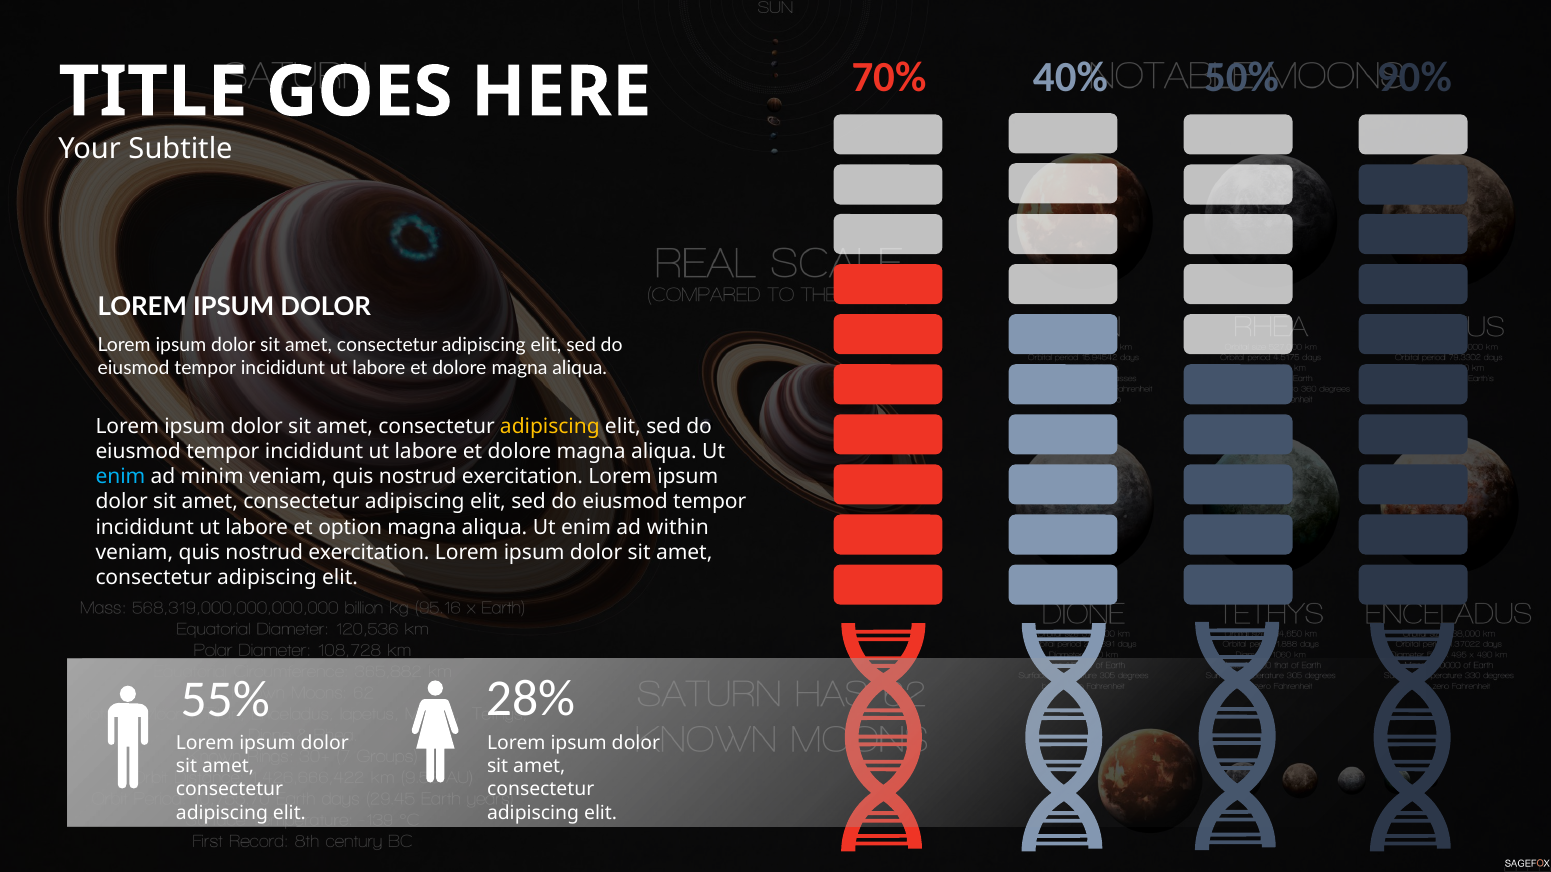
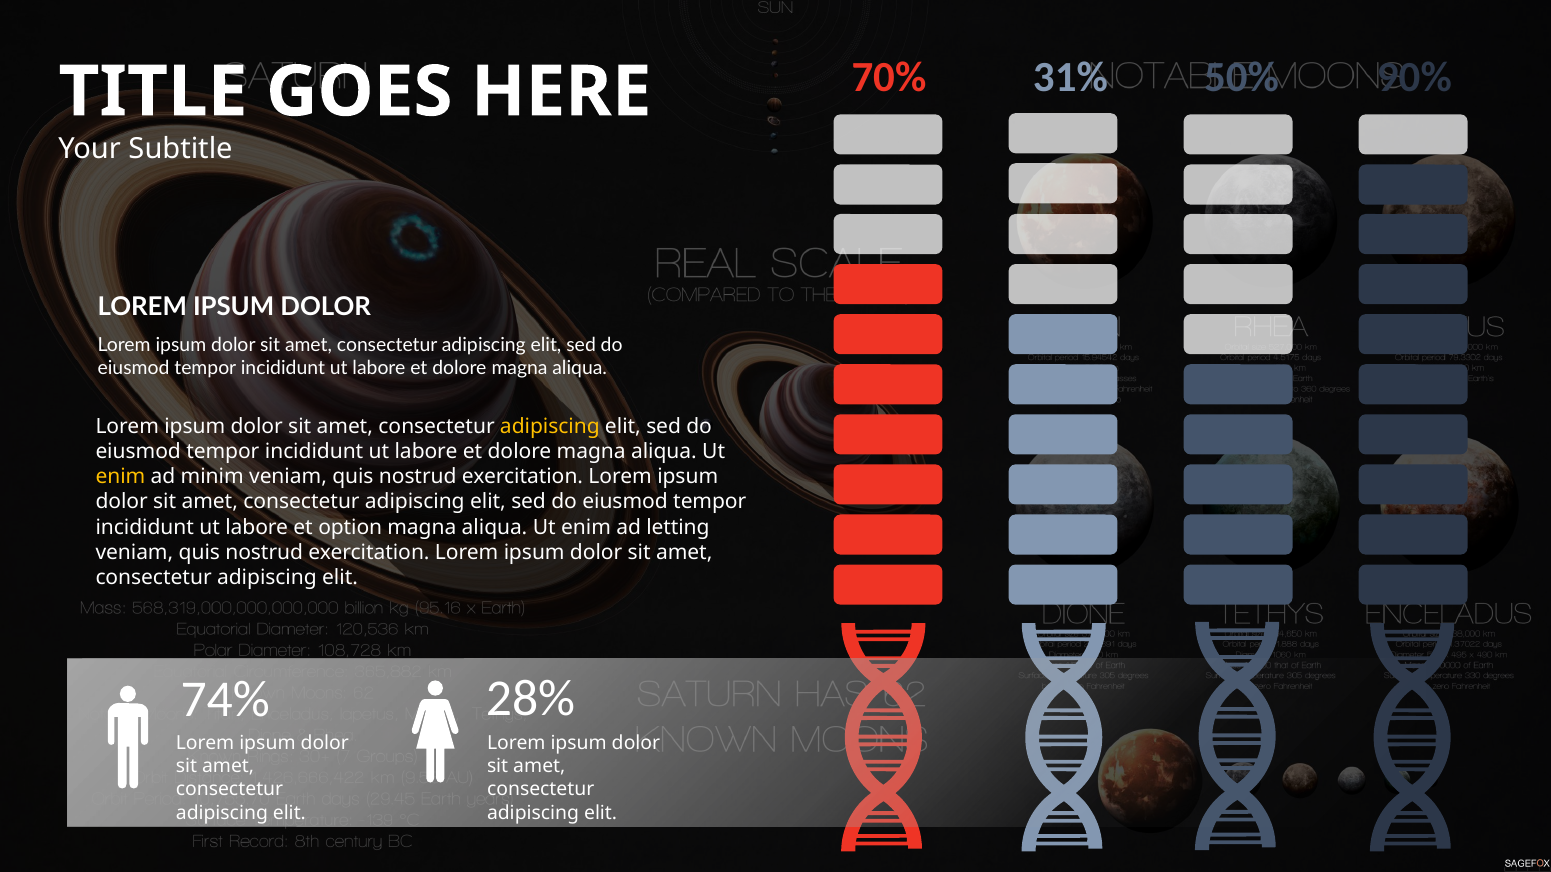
40%: 40% -> 31%
enim at (120, 477) colour: light blue -> yellow
within: within -> letting
55%: 55% -> 74%
